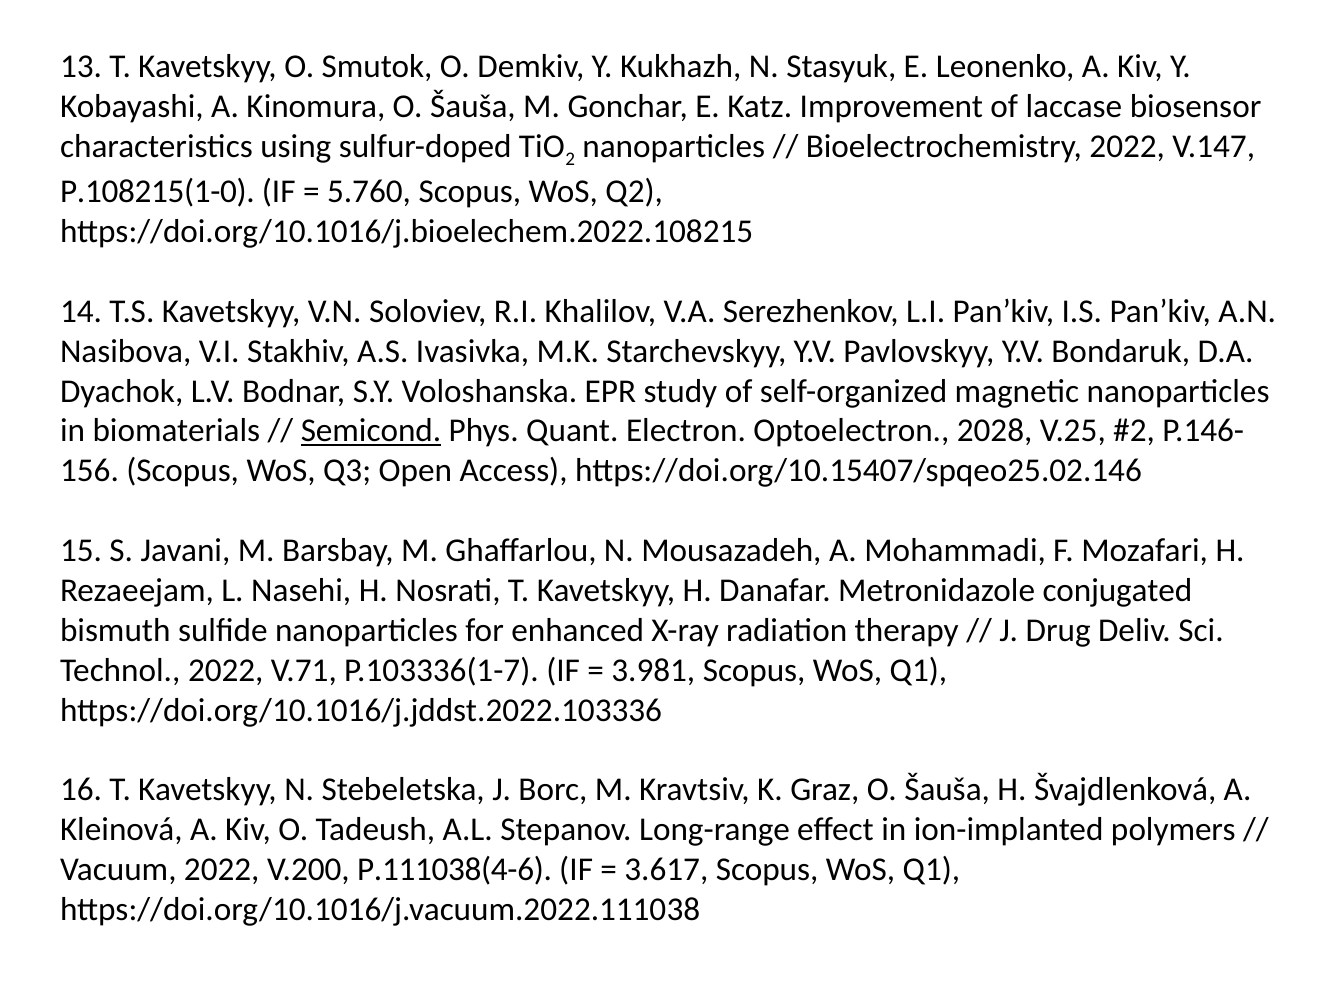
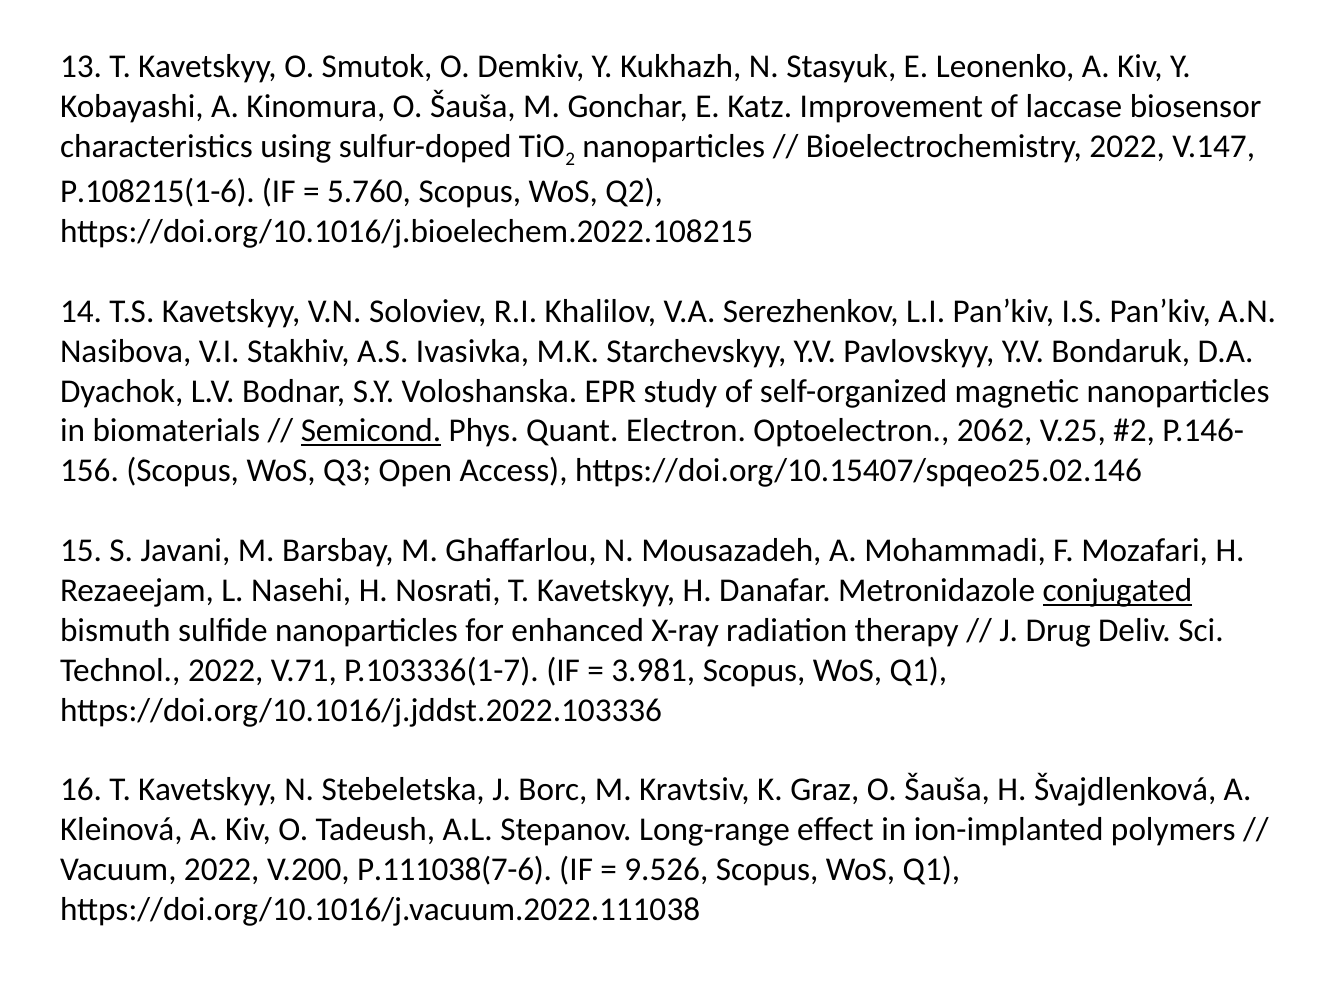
P.108215(1-0: P.108215(1-0 -> P.108215(1-6
2028: 2028 -> 2062
conjugated underline: none -> present
P.111038(4-6: P.111038(4-6 -> P.111038(7-6
3.617: 3.617 -> 9.526
